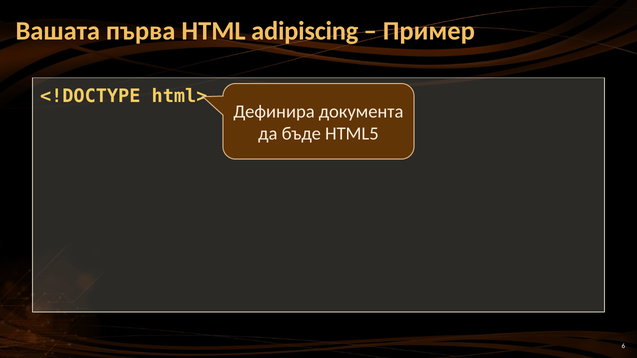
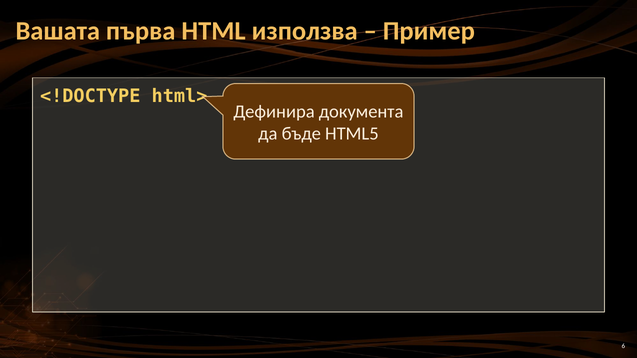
adipiscing: adipiscing -> използва
